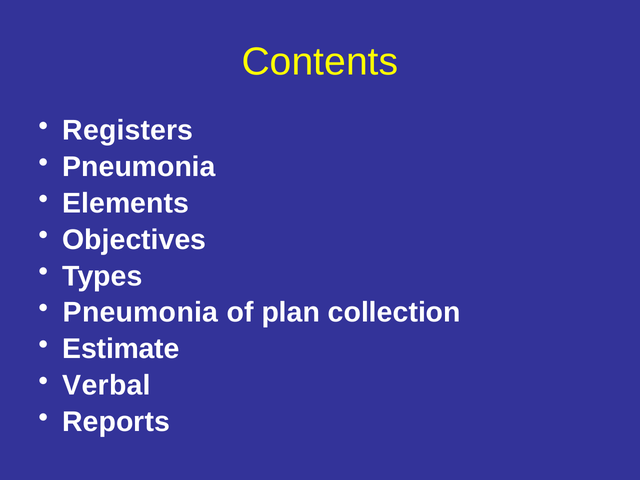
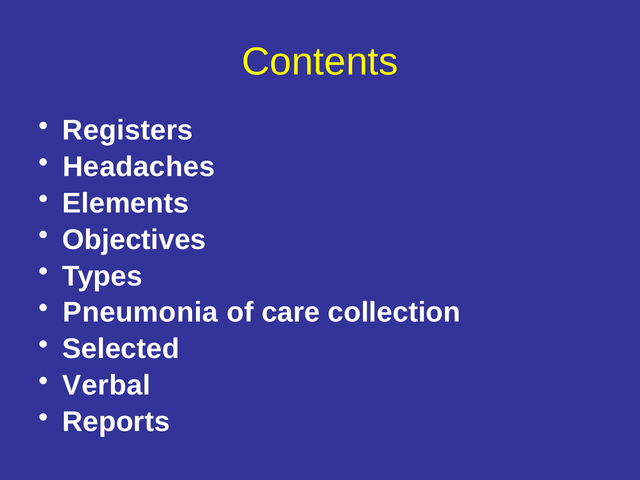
Pneumonia at (139, 167): Pneumonia -> Headaches
plan: plan -> care
Estimate: Estimate -> Selected
